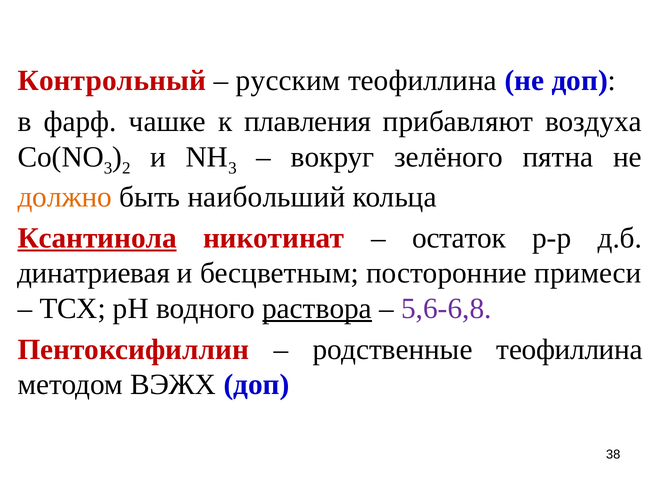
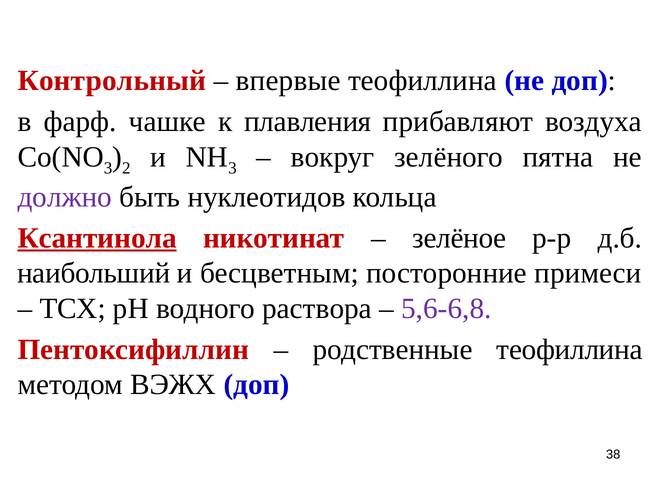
русским: русским -> впервые
должно colour: orange -> purple
наибольший: наибольший -> нуклеотидов
остаток: остаток -> зелёное
динатриевая: динатриевая -> наибольший
раствора underline: present -> none
